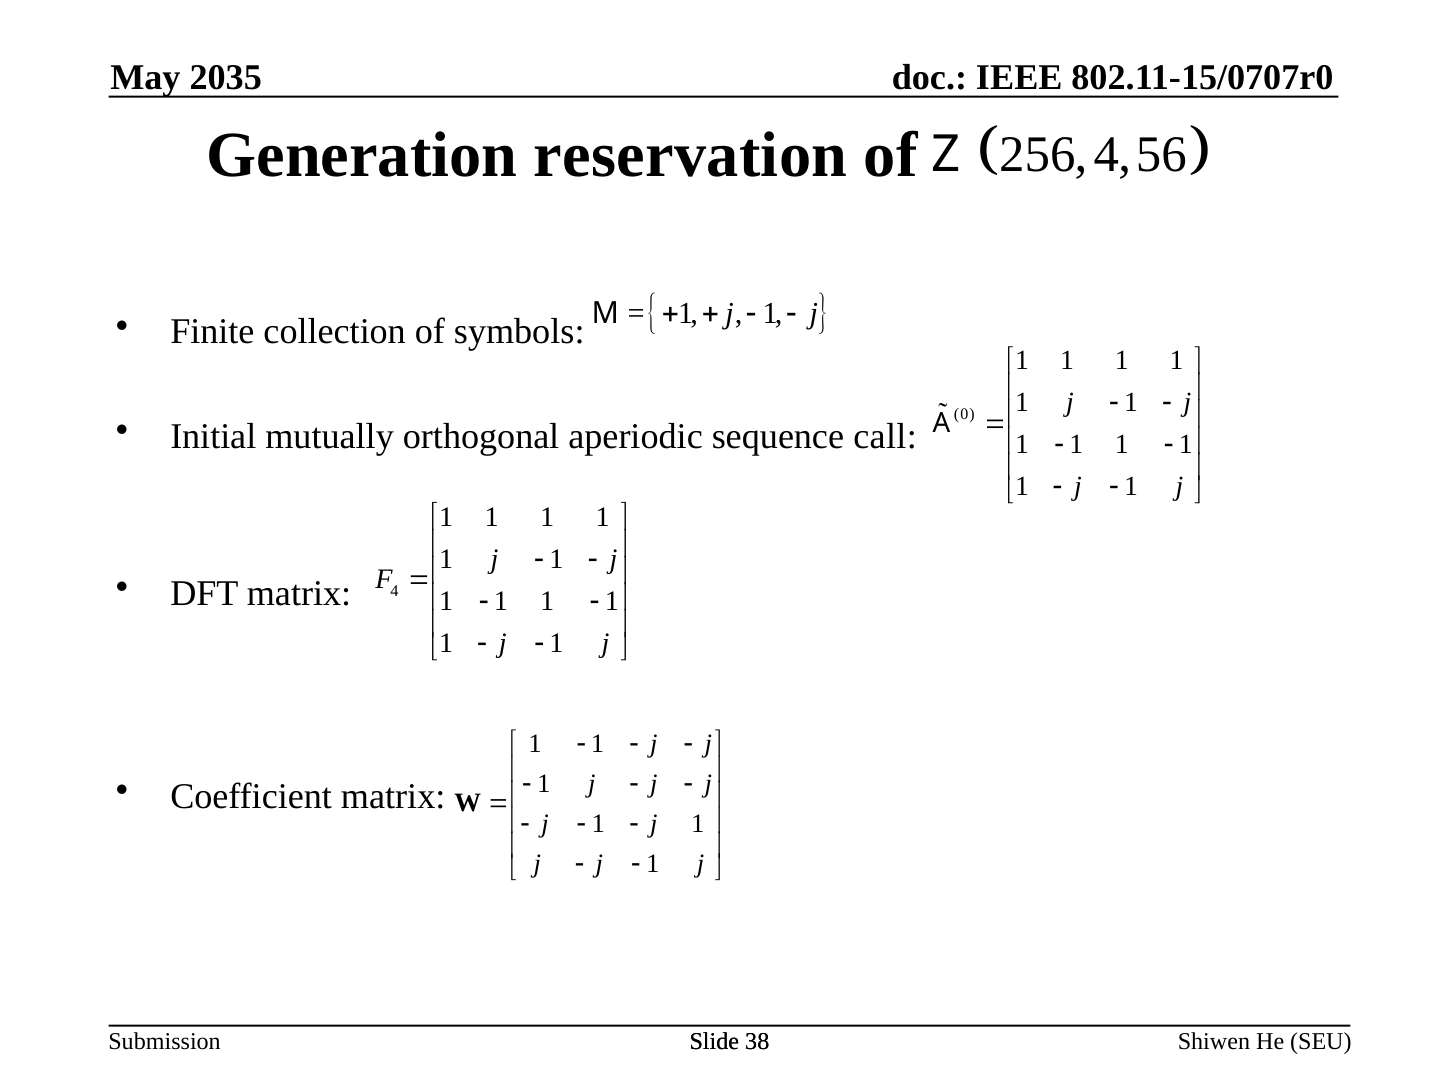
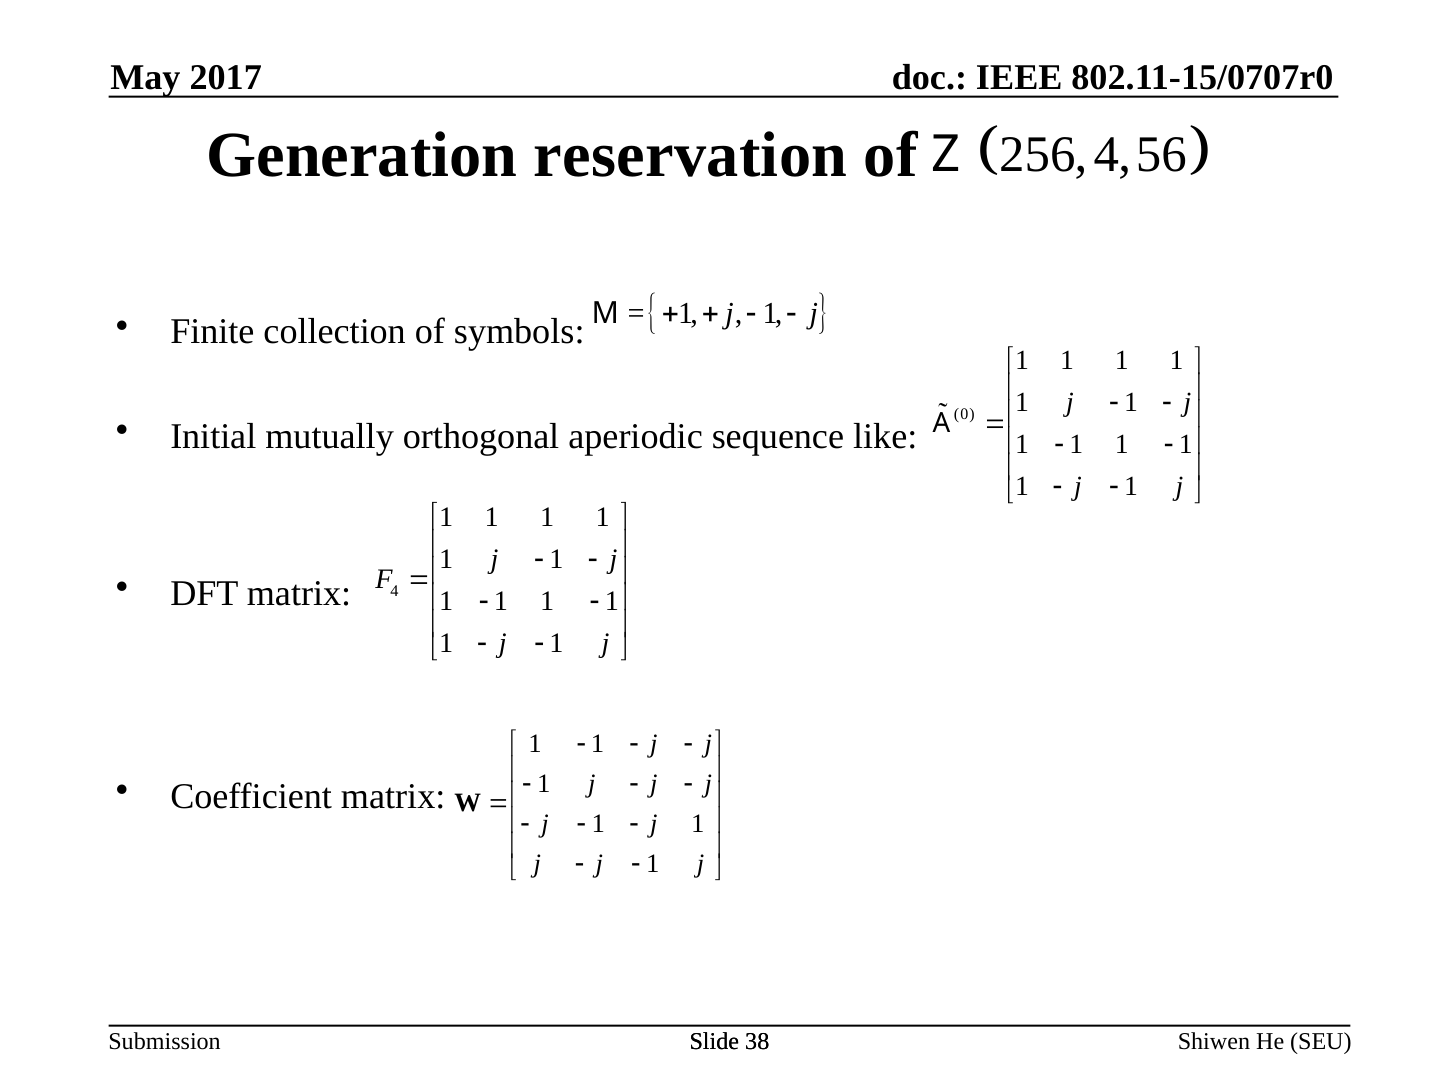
2035: 2035 -> 2017
call: call -> like
